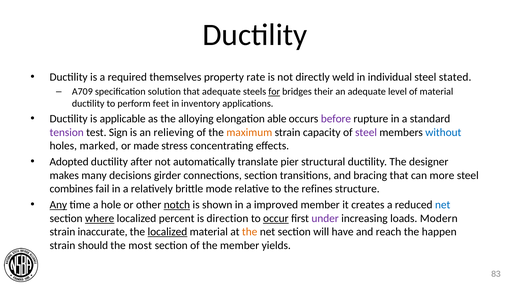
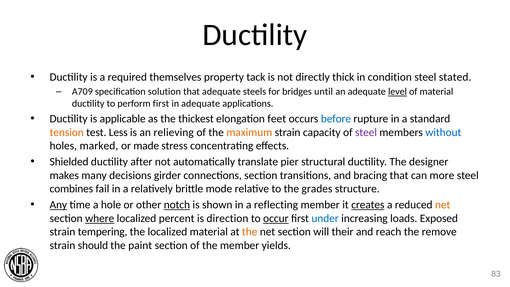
rate: rate -> tack
weld: weld -> thick
individual: individual -> condition
for underline: present -> none
their: their -> until
level underline: none -> present
perform feet: feet -> first
in inventory: inventory -> adequate
alloying: alloying -> thickest
able: able -> feet
before colour: purple -> blue
tension colour: purple -> orange
Sign: Sign -> Less
Adopted: Adopted -> Shielded
refines: refines -> grades
improved: improved -> reflecting
creates underline: none -> present
net at (443, 205) colour: blue -> orange
under colour: purple -> blue
Modern: Modern -> Exposed
inaccurate: inaccurate -> tempering
localized at (167, 232) underline: present -> none
have: have -> their
happen: happen -> remove
most: most -> paint
